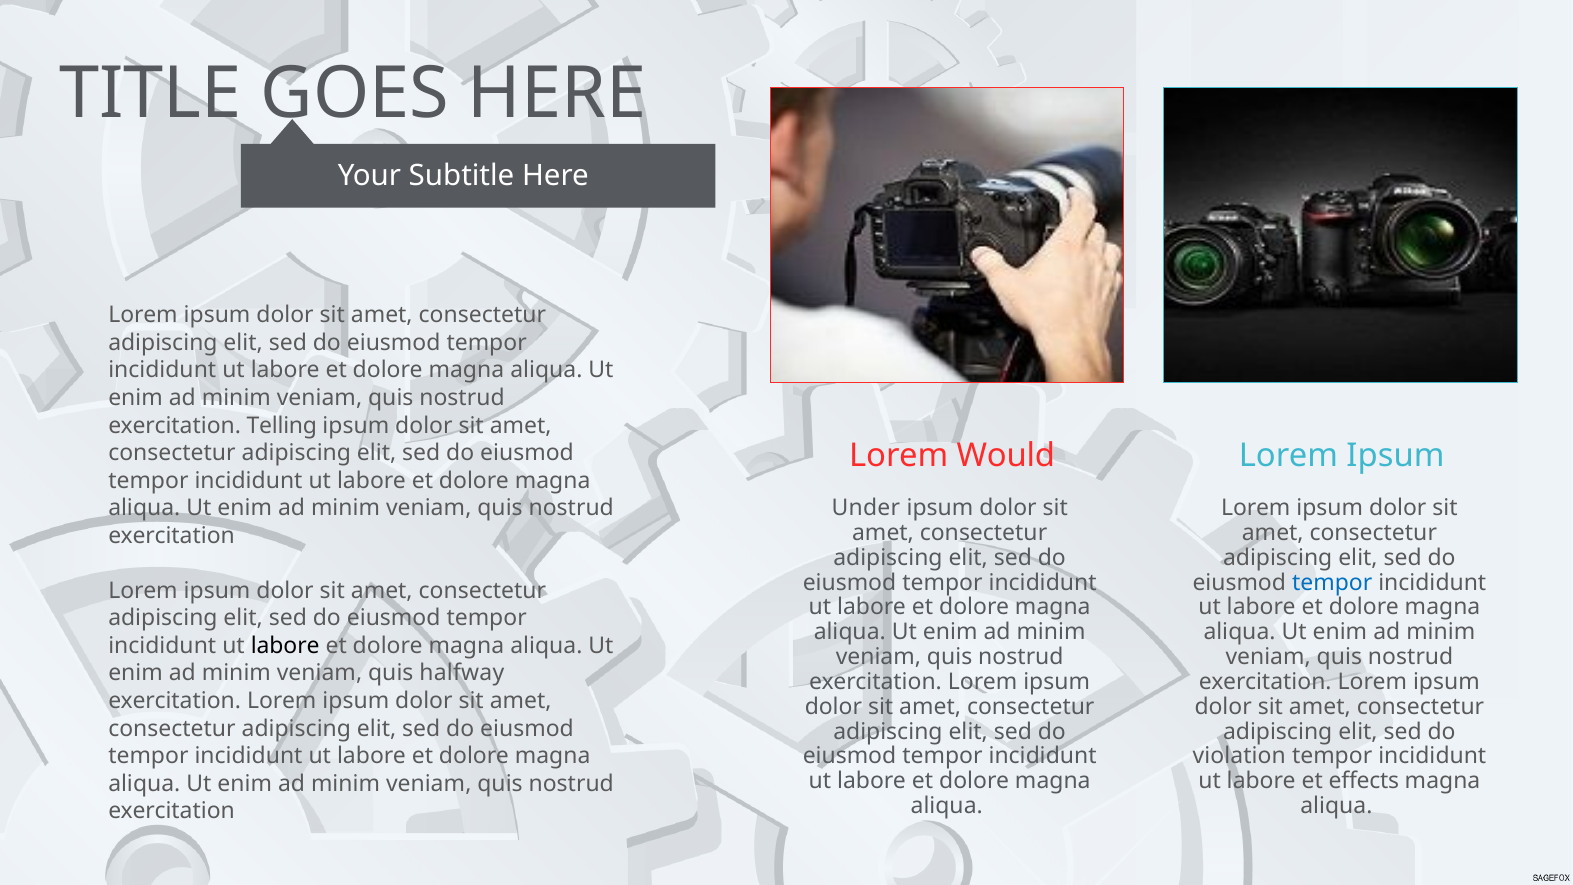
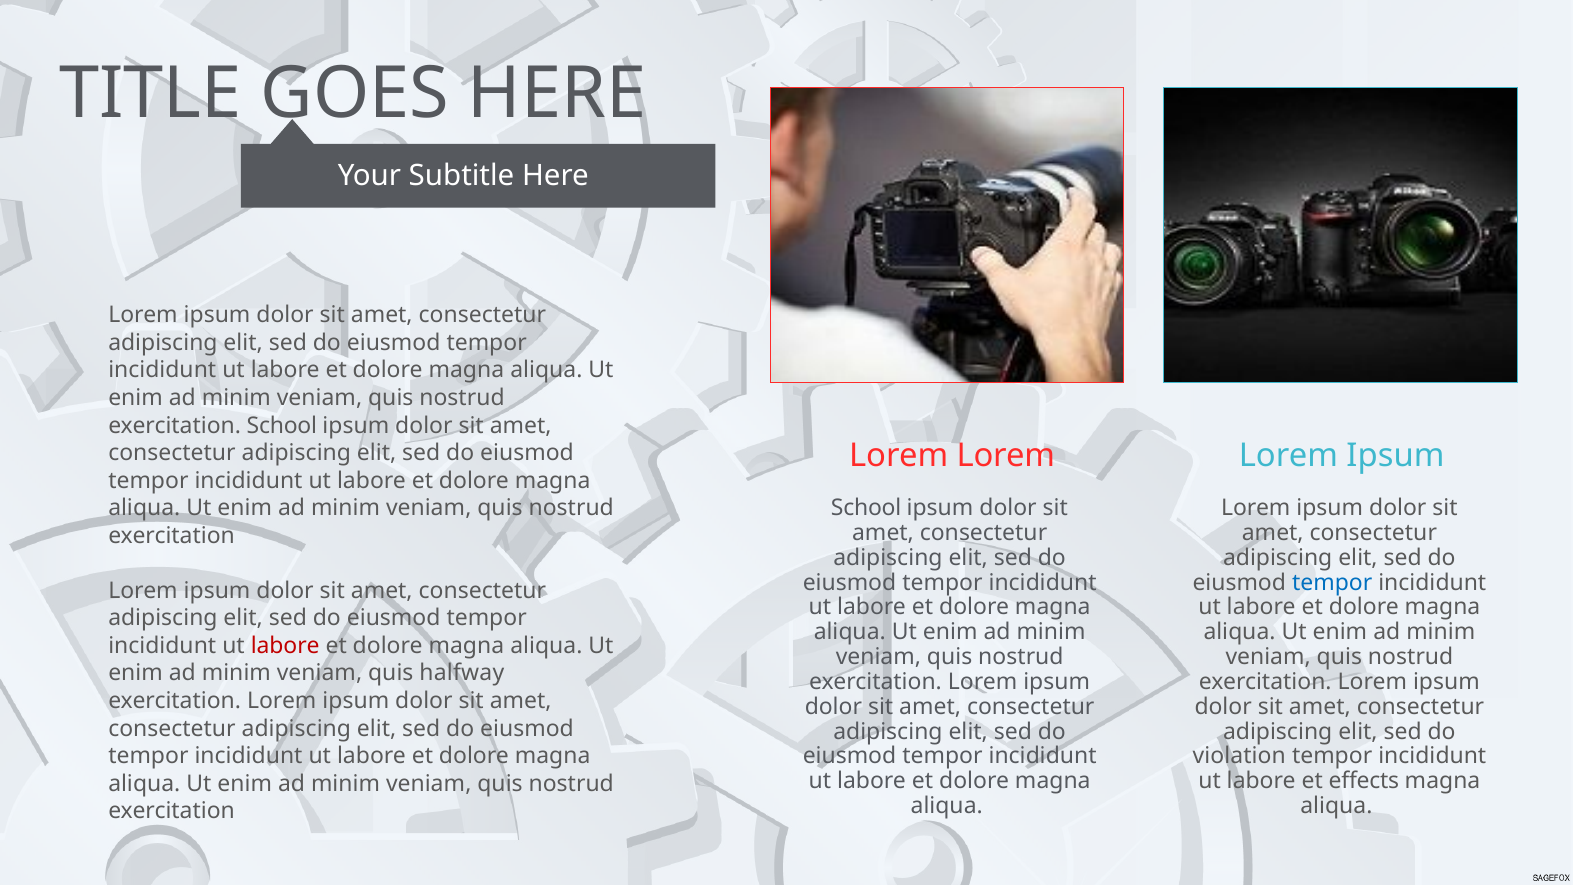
exercitation Telling: Telling -> School
Would at (1006, 456): Would -> Lorem
Under at (866, 508): Under -> School
labore at (285, 646) colour: black -> red
